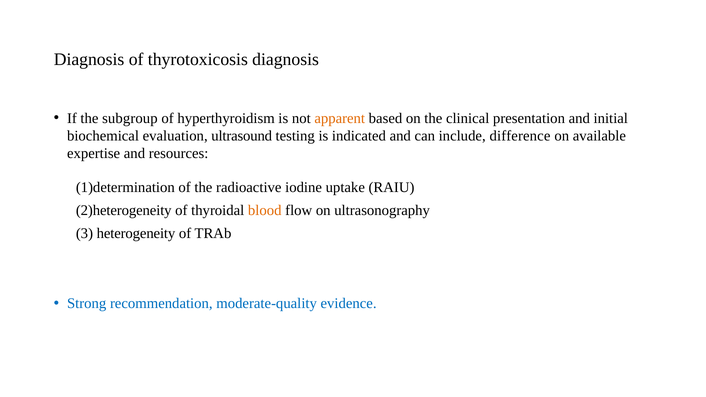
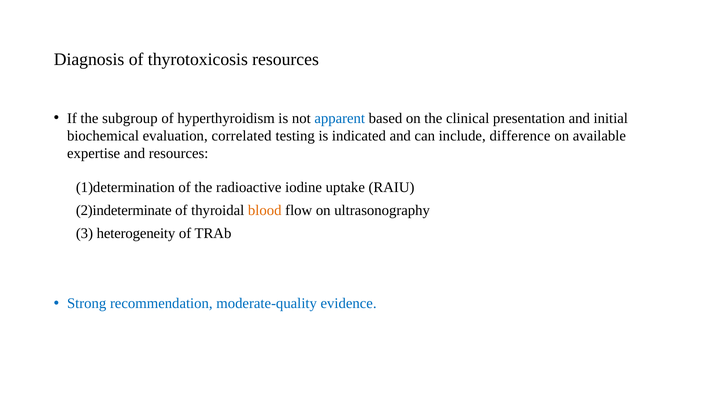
thyrotoxicosis diagnosis: diagnosis -> resources
apparent colour: orange -> blue
ultrasound: ultrasound -> correlated
2)heterogeneity: 2)heterogeneity -> 2)indeterminate
